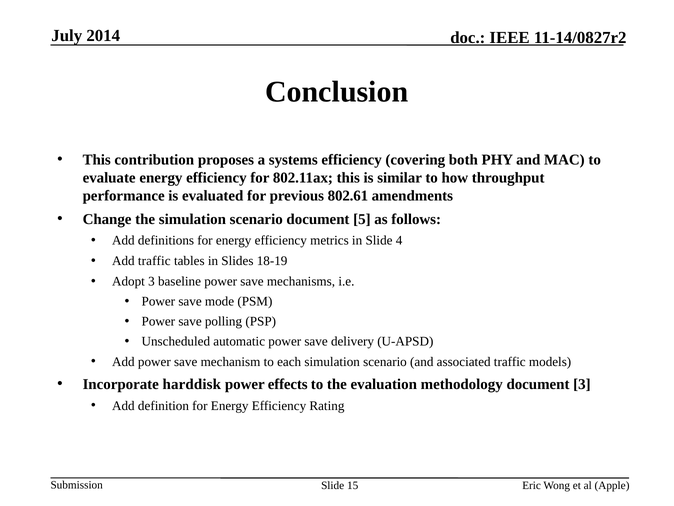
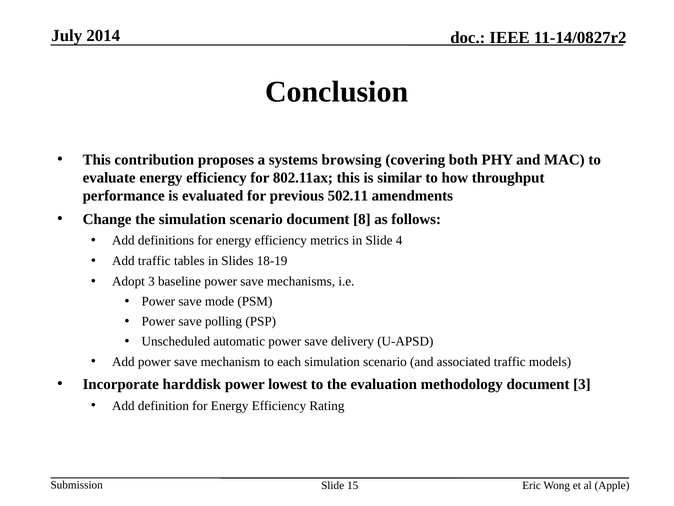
systems efficiency: efficiency -> browsing
802.61: 802.61 -> 502.11
5: 5 -> 8
effects: effects -> lowest
